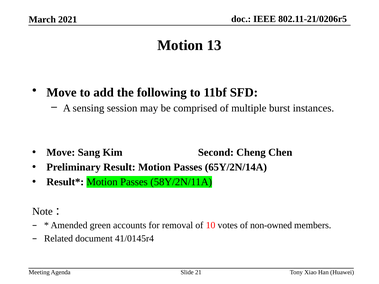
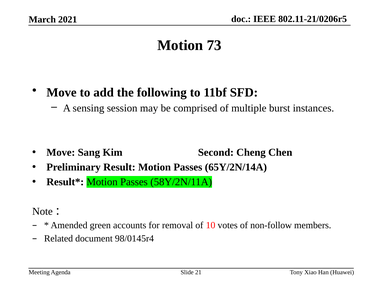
13: 13 -> 73
non-owned: non-owned -> non-follow
41/0145r4: 41/0145r4 -> 98/0145r4
